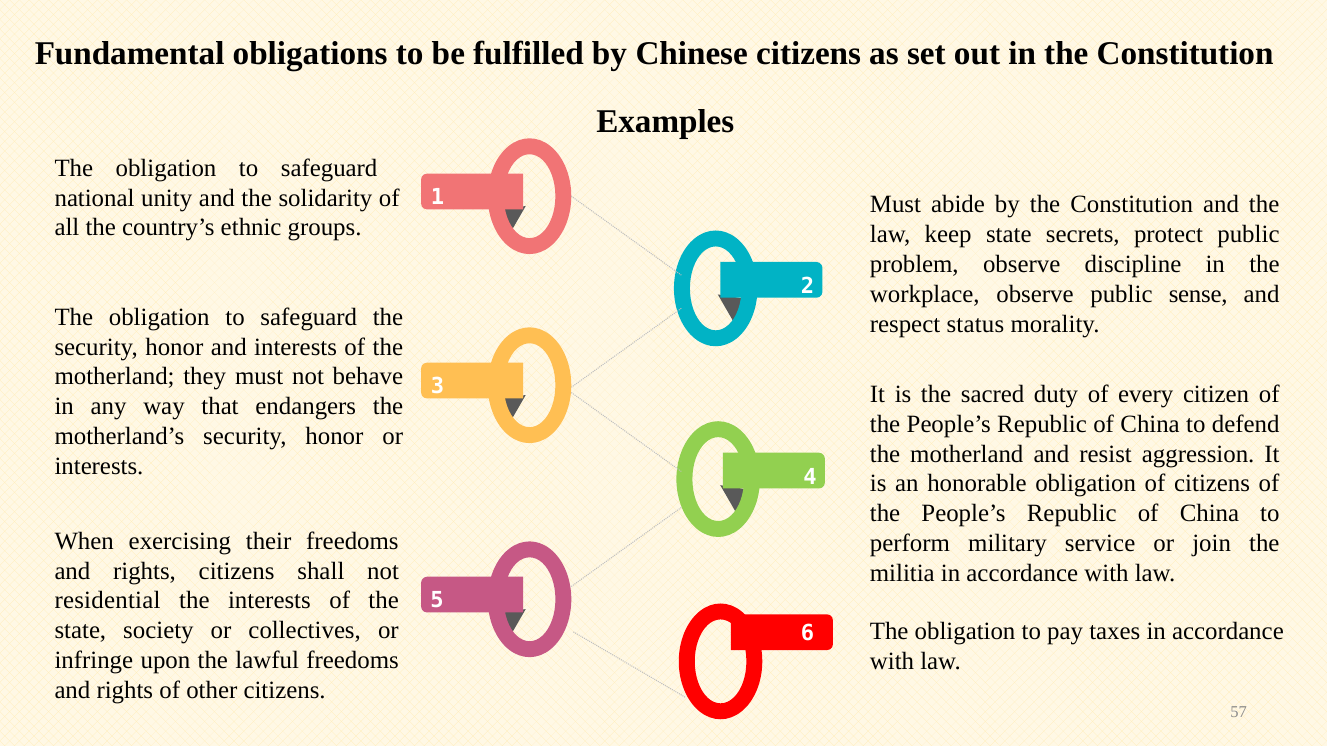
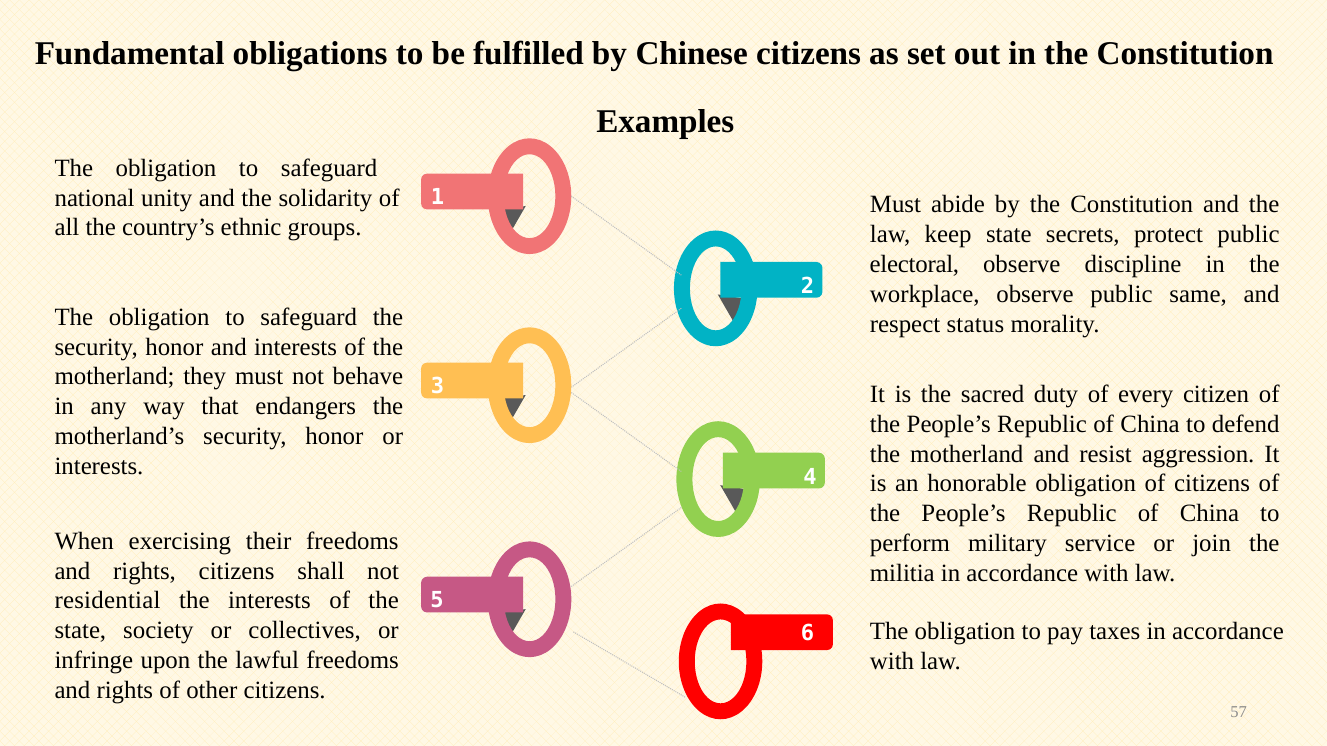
problem: problem -> electoral
sense: sense -> same
